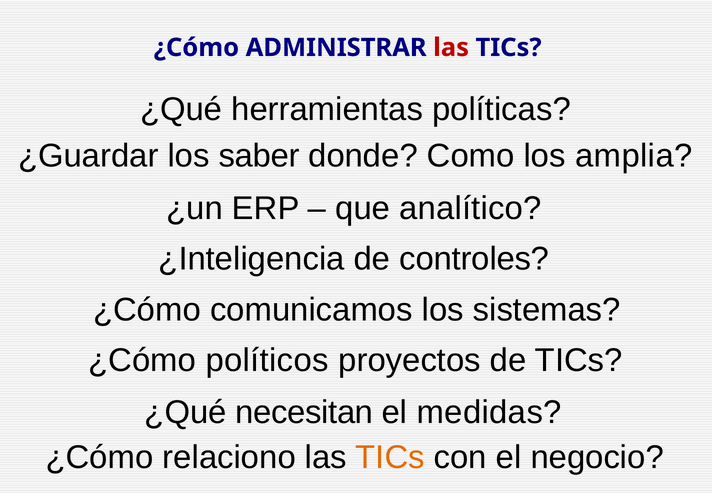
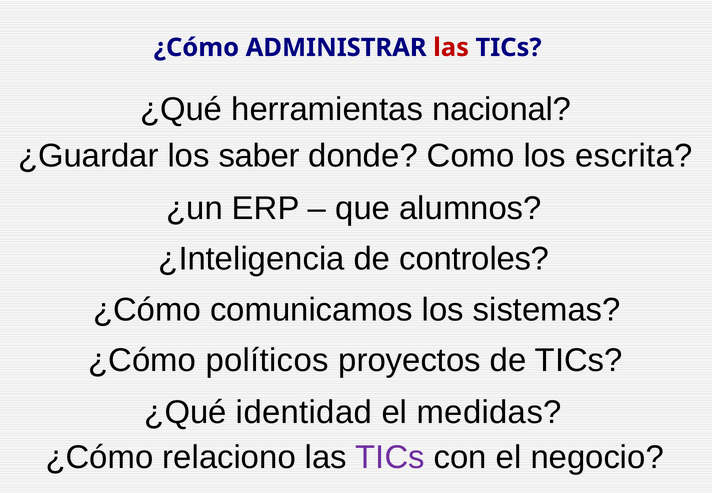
políticas: políticas -> nacional
amplia: amplia -> escrita
analítico: analítico -> alumnos
necesitan: necesitan -> identidad
TICs at (390, 458) colour: orange -> purple
